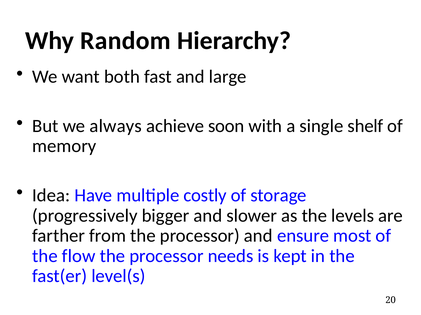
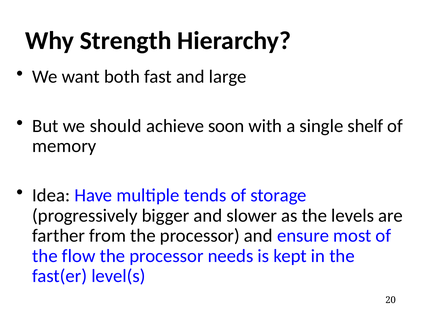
Random: Random -> Strength
always: always -> should
costly: costly -> tends
